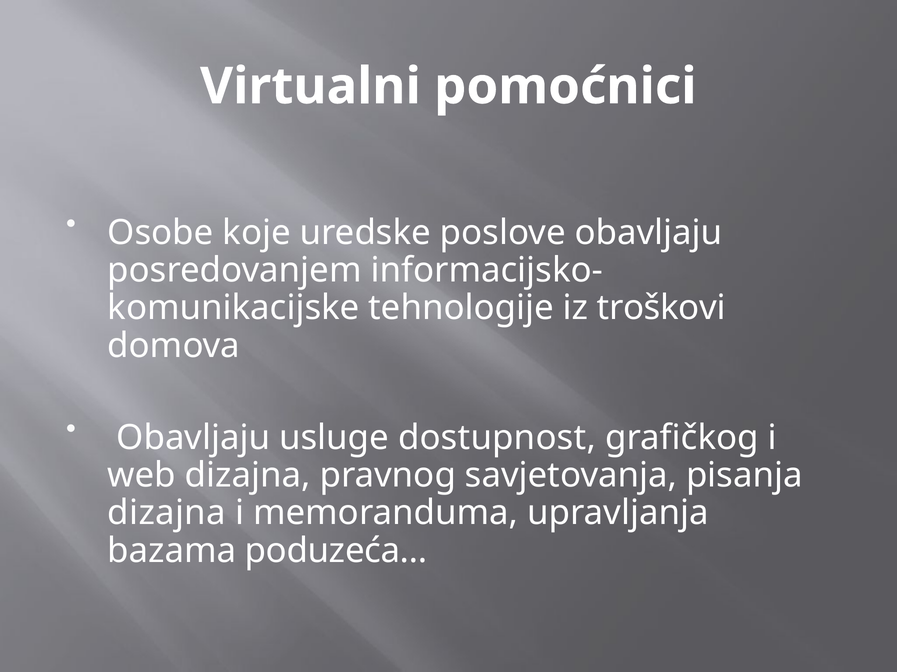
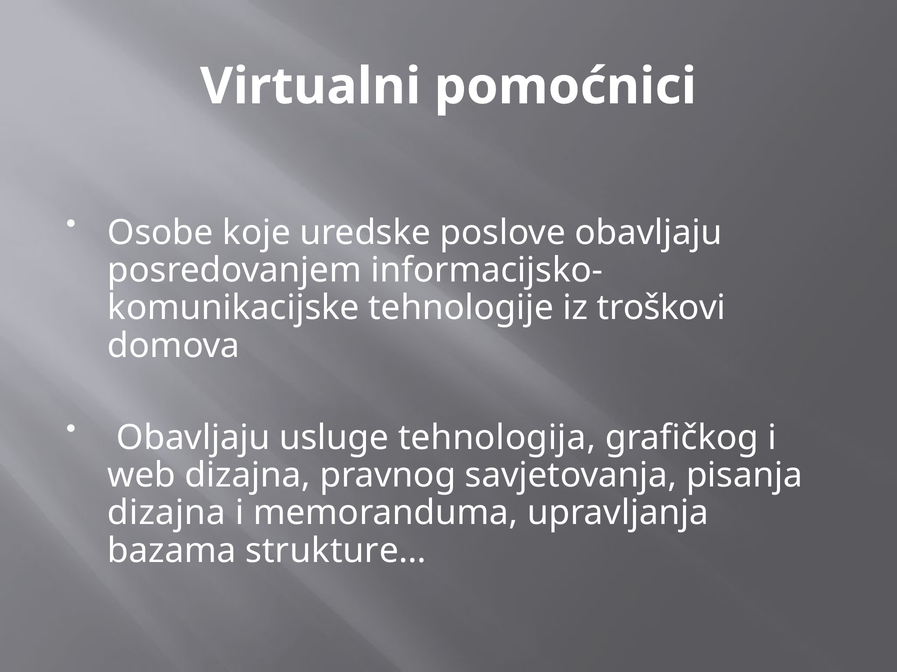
dostupnost: dostupnost -> tehnologija
poduzeća…: poduzeća… -> strukture…
